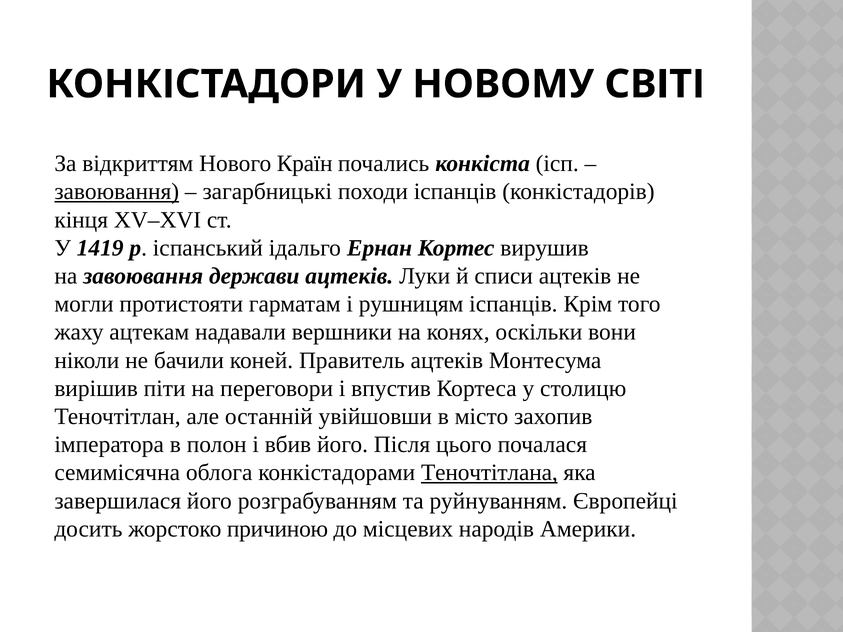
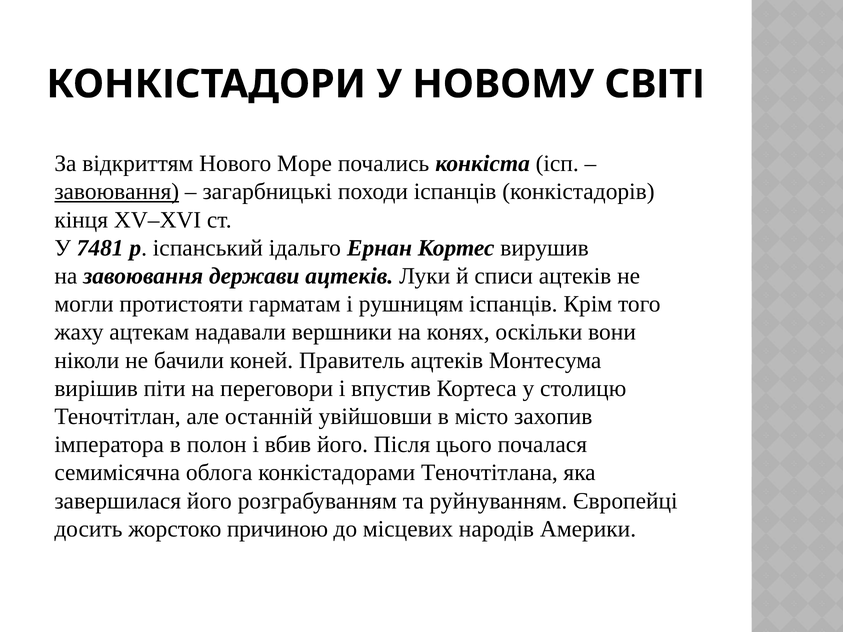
Країн: Країн -> Море
1419: 1419 -> 7481
Теночтітлана underline: present -> none
